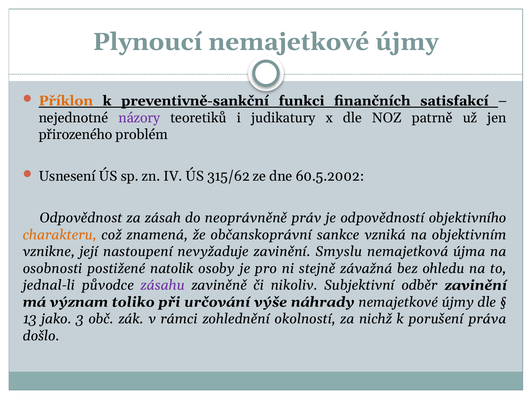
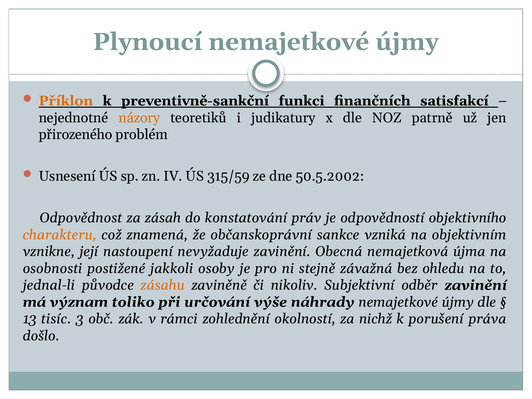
názory colour: purple -> orange
315/62: 315/62 -> 315/59
60.5.2002: 60.5.2002 -> 50.5.2002
neoprávněně: neoprávněně -> konstatování
Smyslu: Smyslu -> Obecná
natolik: natolik -> jakkoli
zásahu colour: purple -> orange
jako: jako -> tisíc
